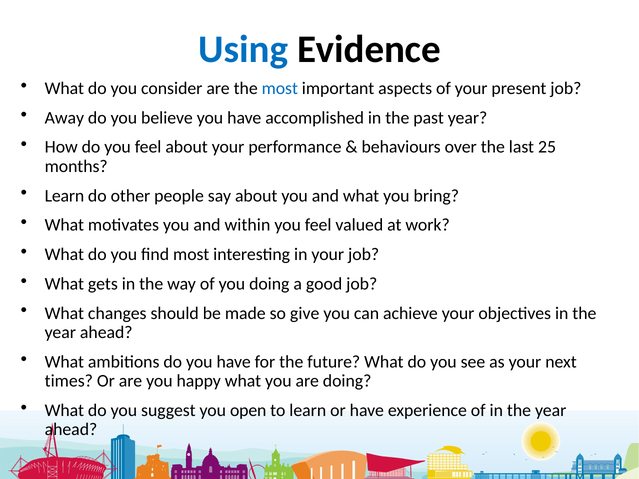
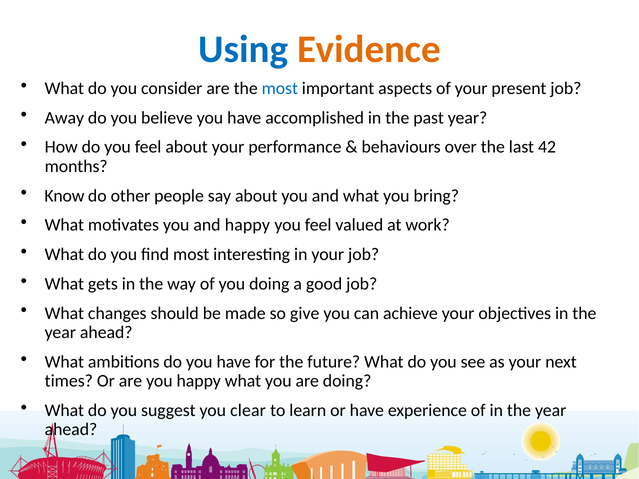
Evidence colour: black -> orange
25: 25 -> 42
Learn at (64, 196): Learn -> Know
and within: within -> happy
open: open -> clear
